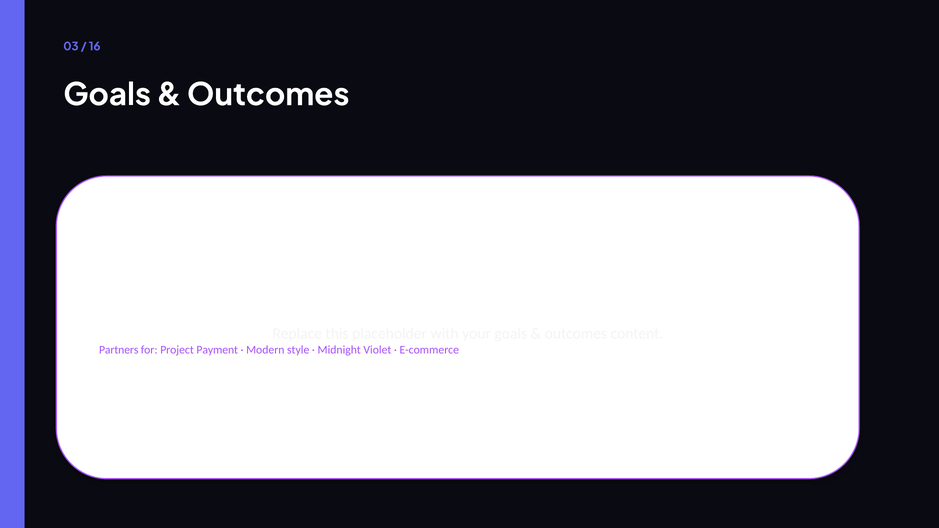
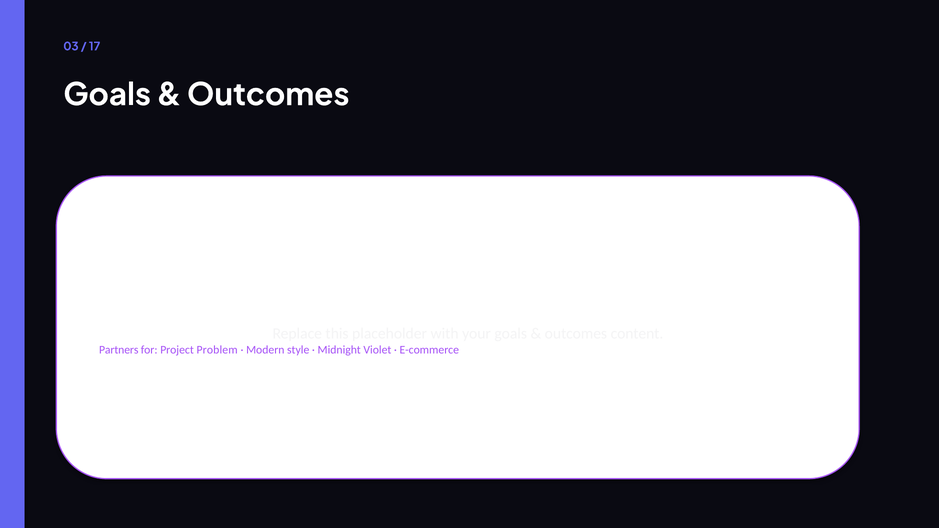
16: 16 -> 17
Payment: Payment -> Problem
